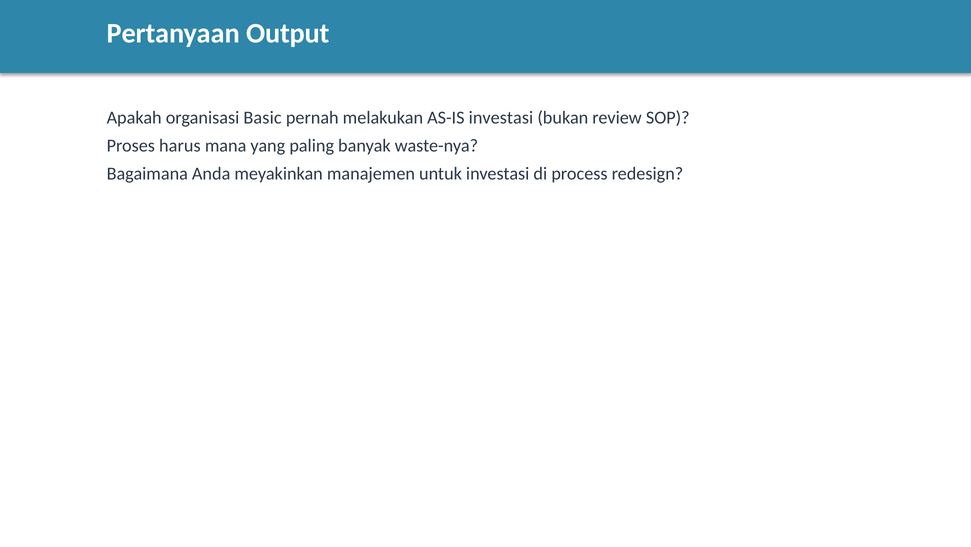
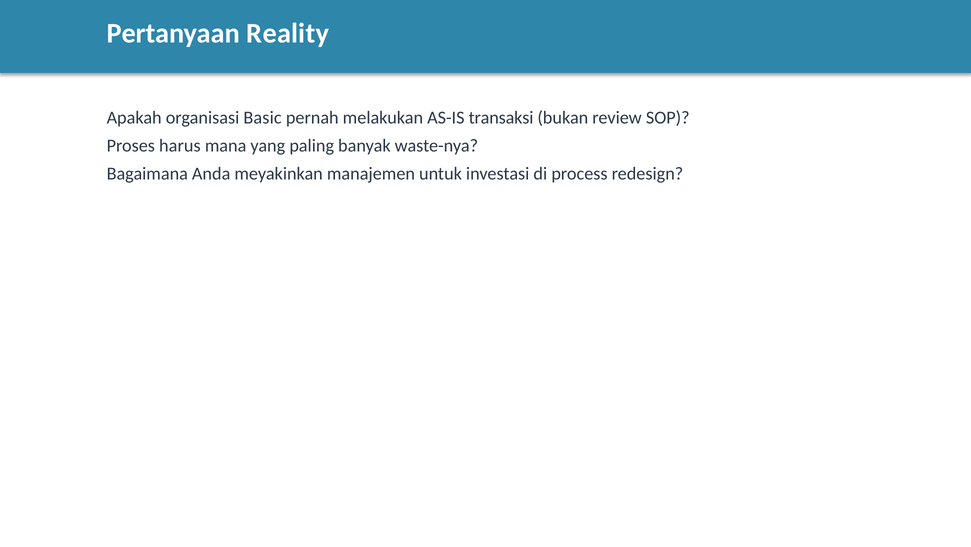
Output: Output -> Reality
AS-IS investasi: investasi -> transaksi
